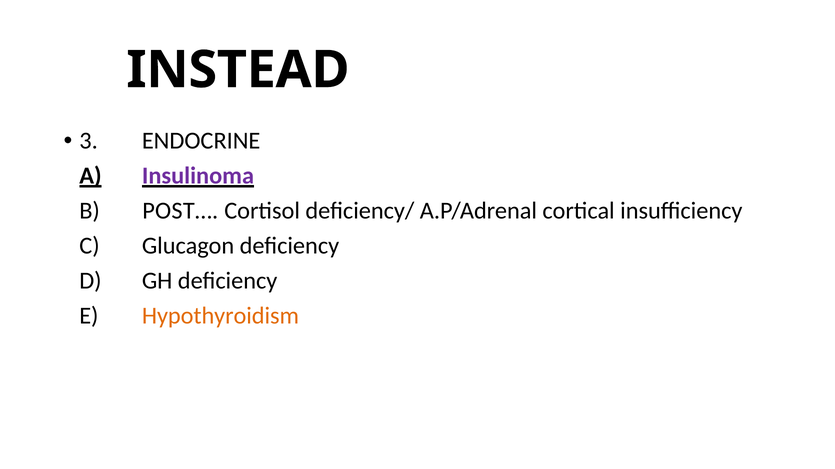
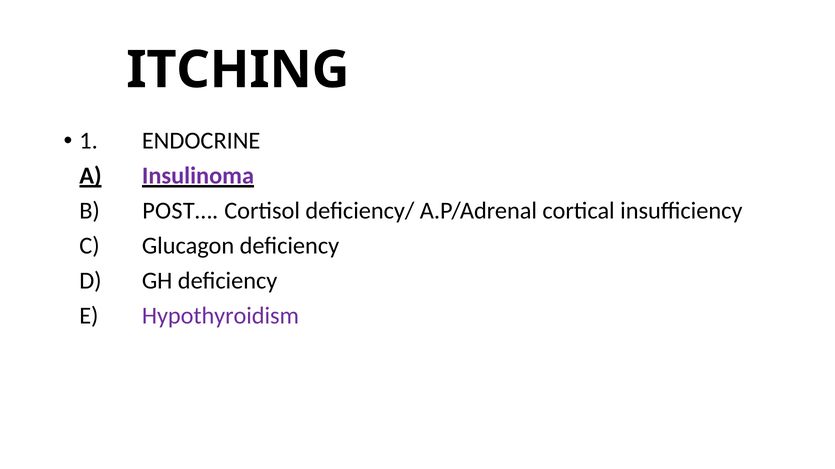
INSTEAD: INSTEAD -> ITCHING
3: 3 -> 1
Hypothyroidism colour: orange -> purple
